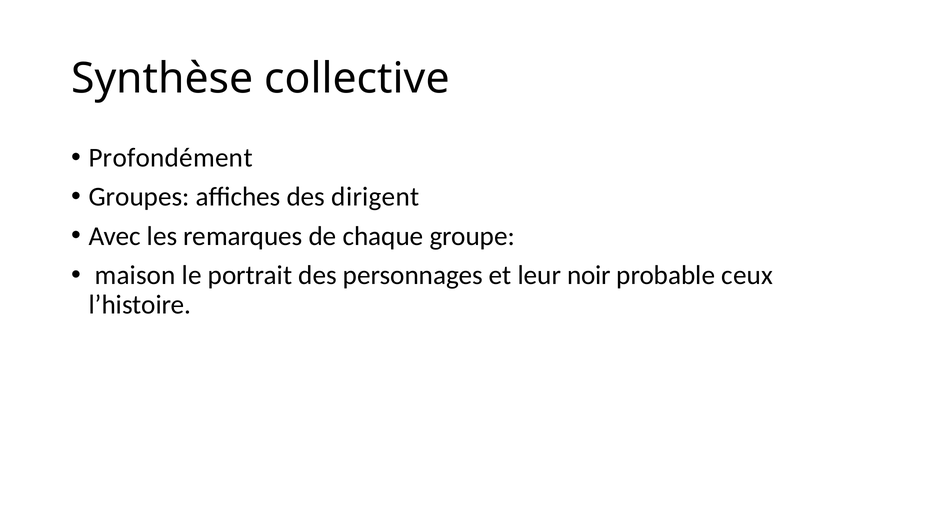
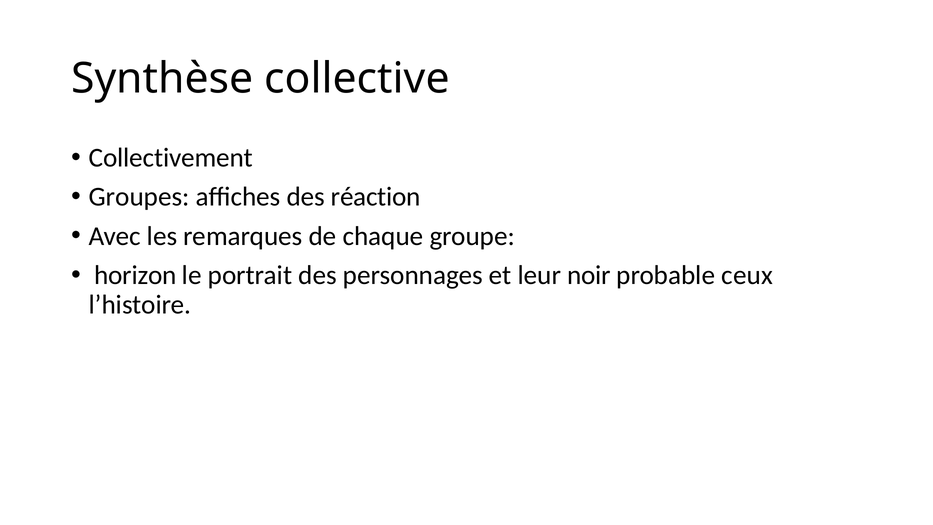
Profondément: Profondément -> Collectivement
dirigent: dirigent -> réaction
maison: maison -> horizon
